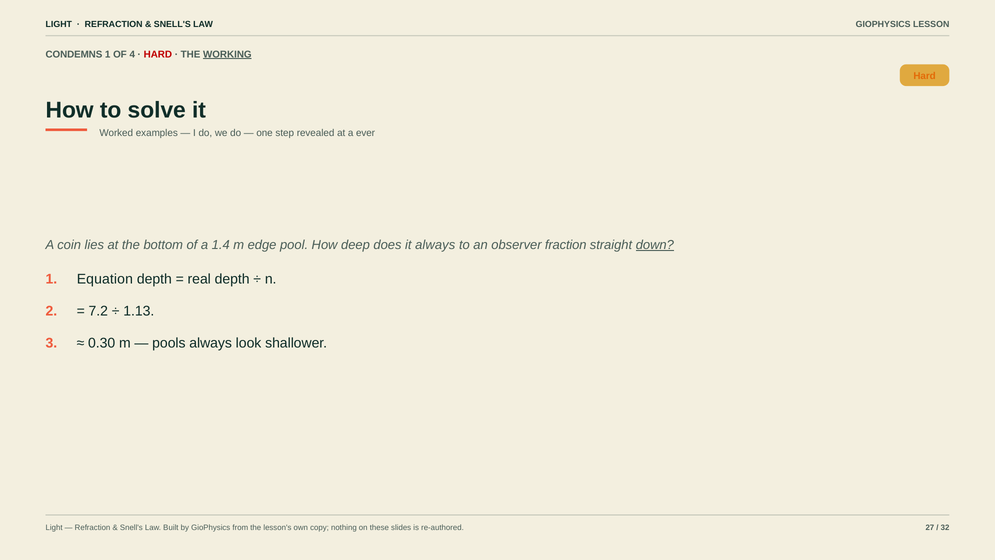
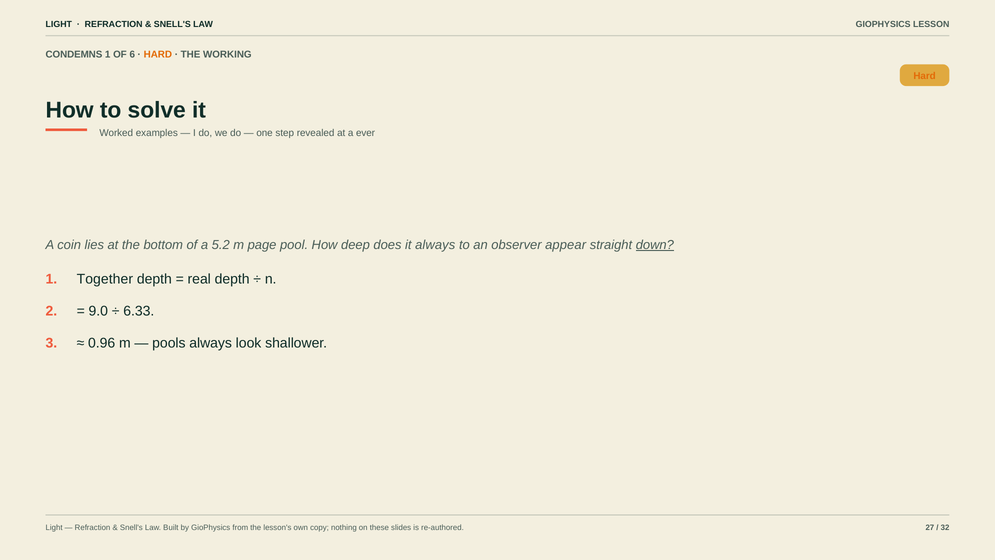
4: 4 -> 6
HARD at (158, 54) colour: red -> orange
WORKING underline: present -> none
1.4: 1.4 -> 5.2
edge: edge -> page
fraction: fraction -> appear
Equation: Equation -> Together
7.2: 7.2 -> 9.0
1.13: 1.13 -> 6.33
0.30: 0.30 -> 0.96
